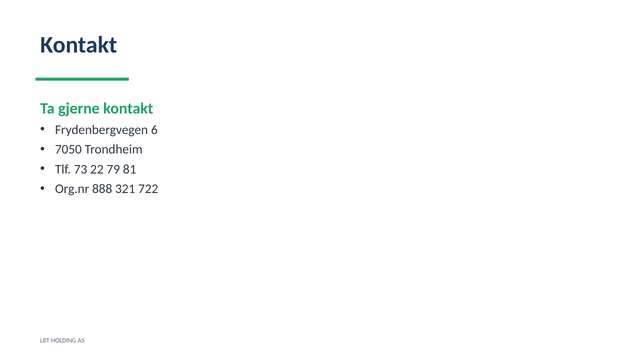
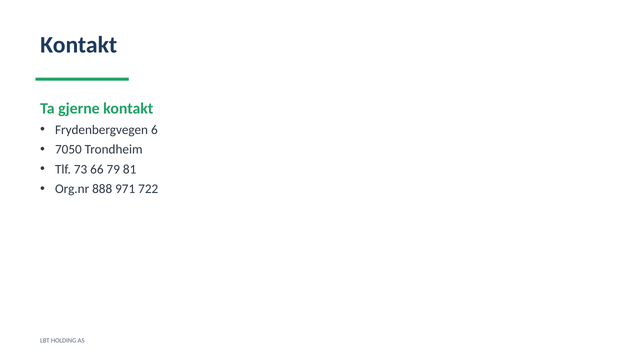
22: 22 -> 66
321: 321 -> 971
